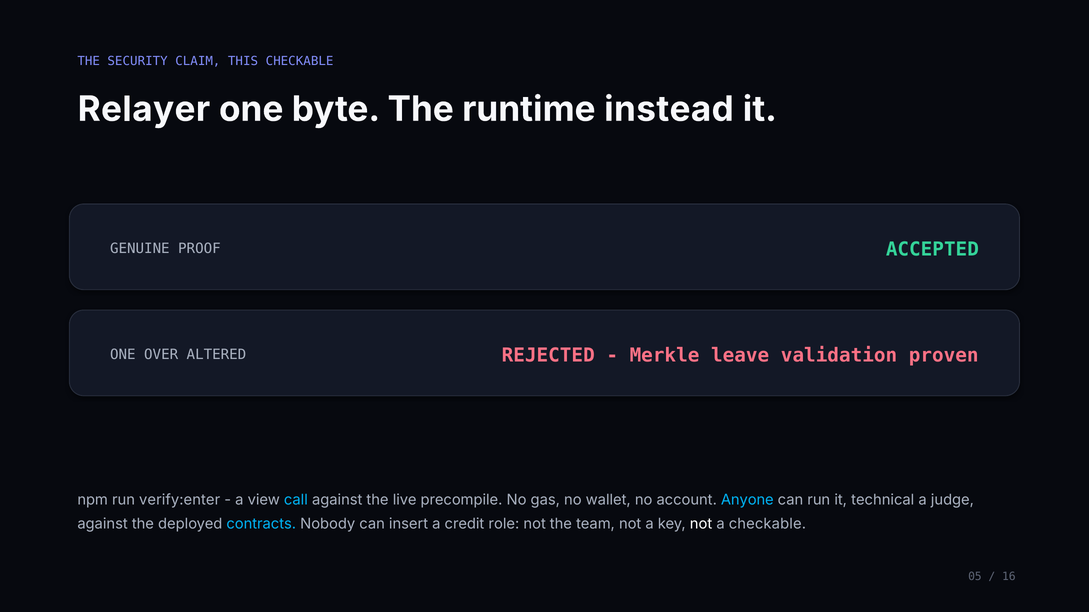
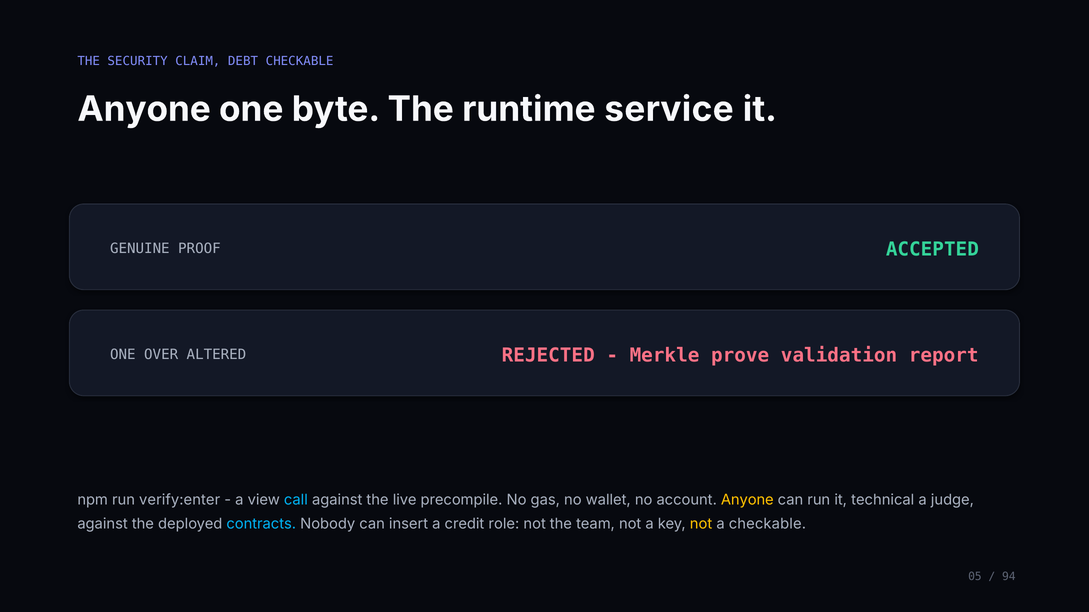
THIS: THIS -> DEBT
Relayer at (144, 109): Relayer -> Anyone
instead: instead -> service
leave: leave -> prove
proven: proven -> report
Anyone at (747, 500) colour: light blue -> yellow
not at (701, 524) colour: white -> yellow
16: 16 -> 94
